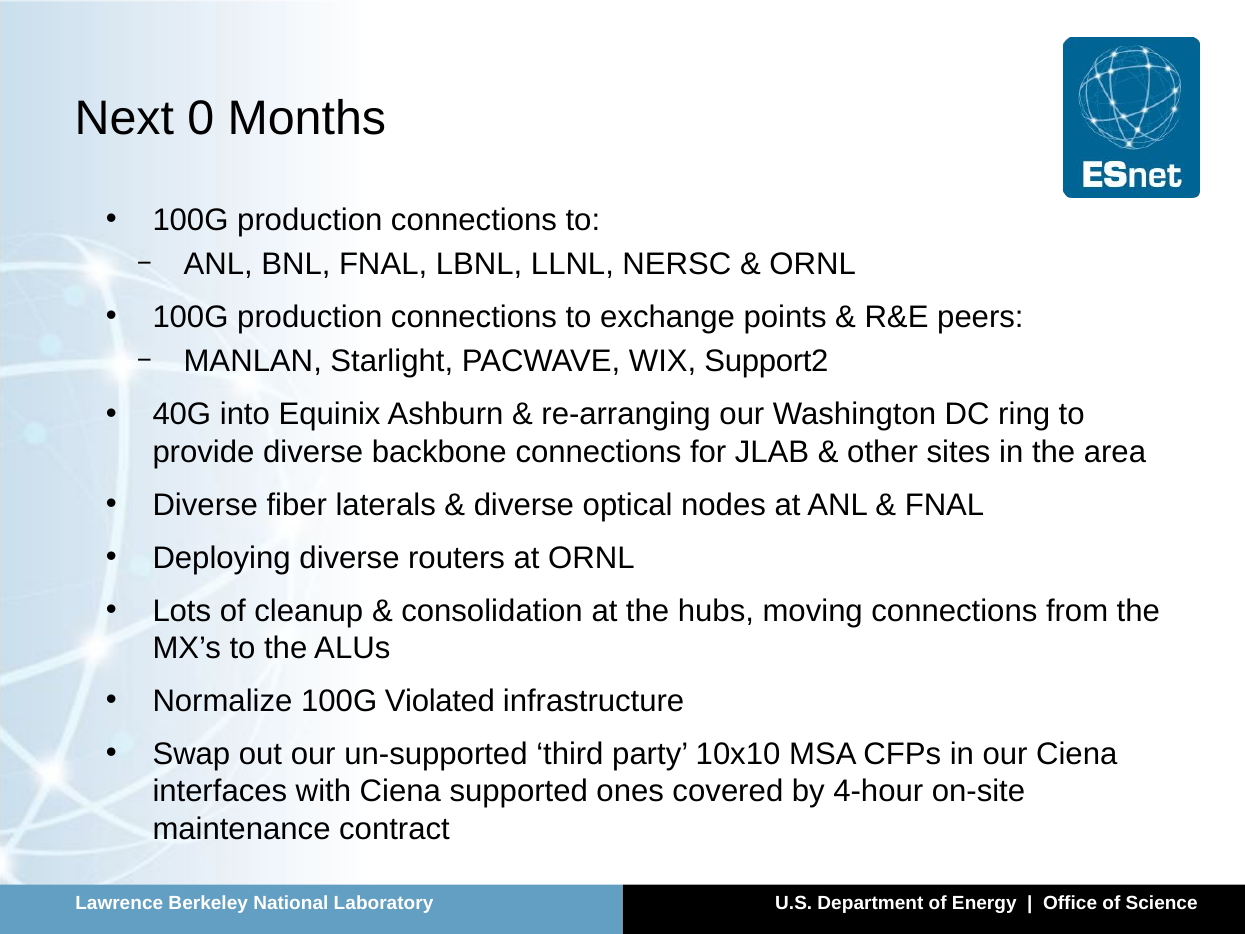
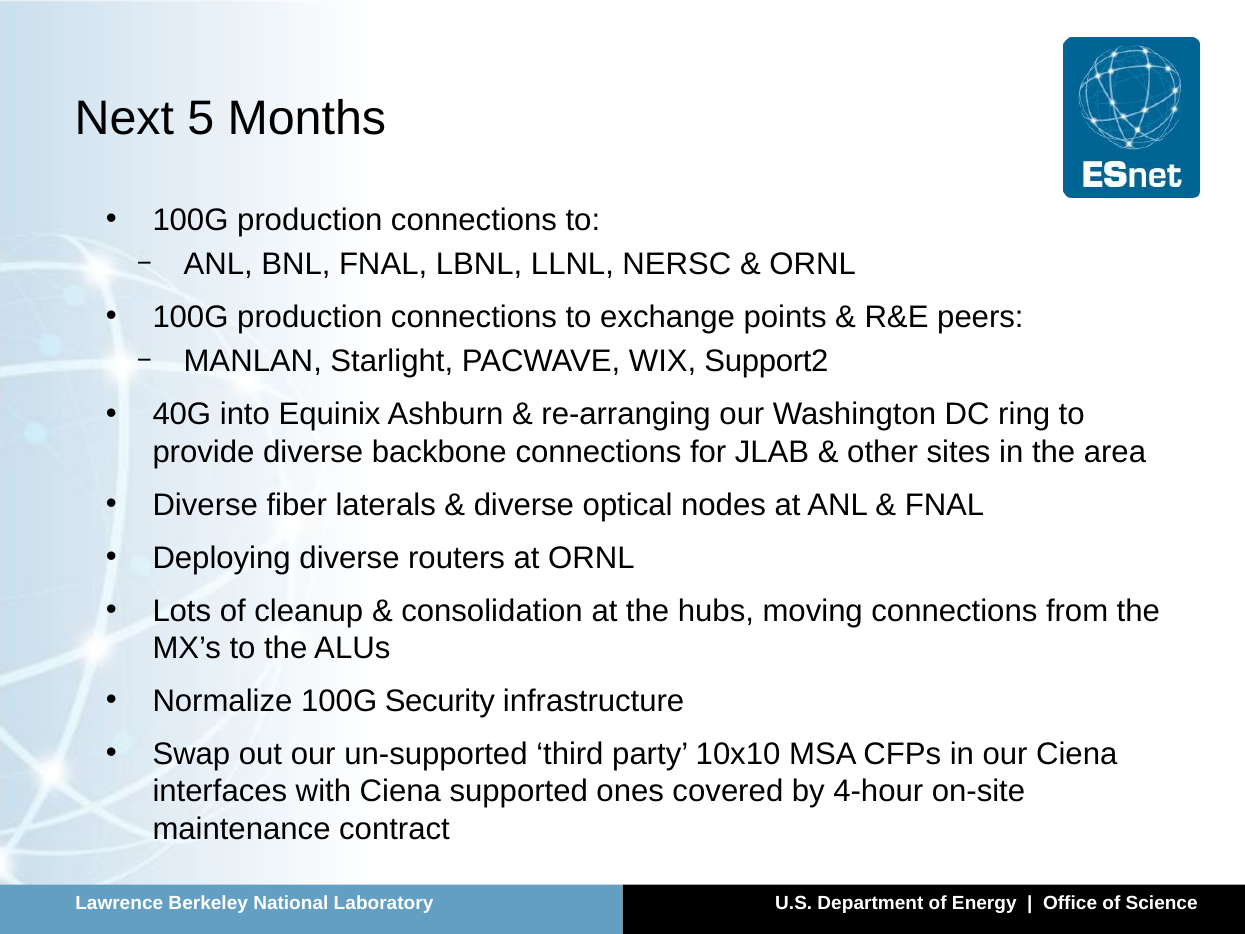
0: 0 -> 5
Violated: Violated -> Security
